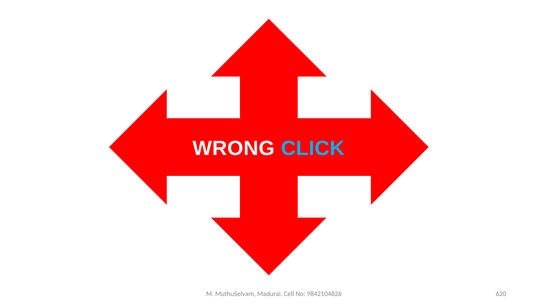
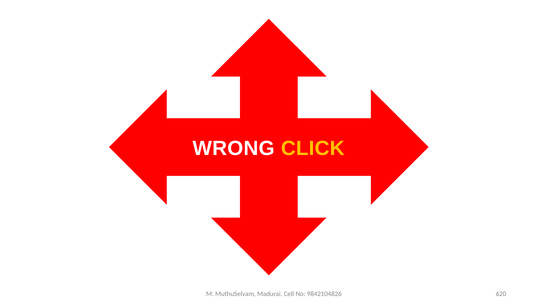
CLICK colour: light blue -> yellow
